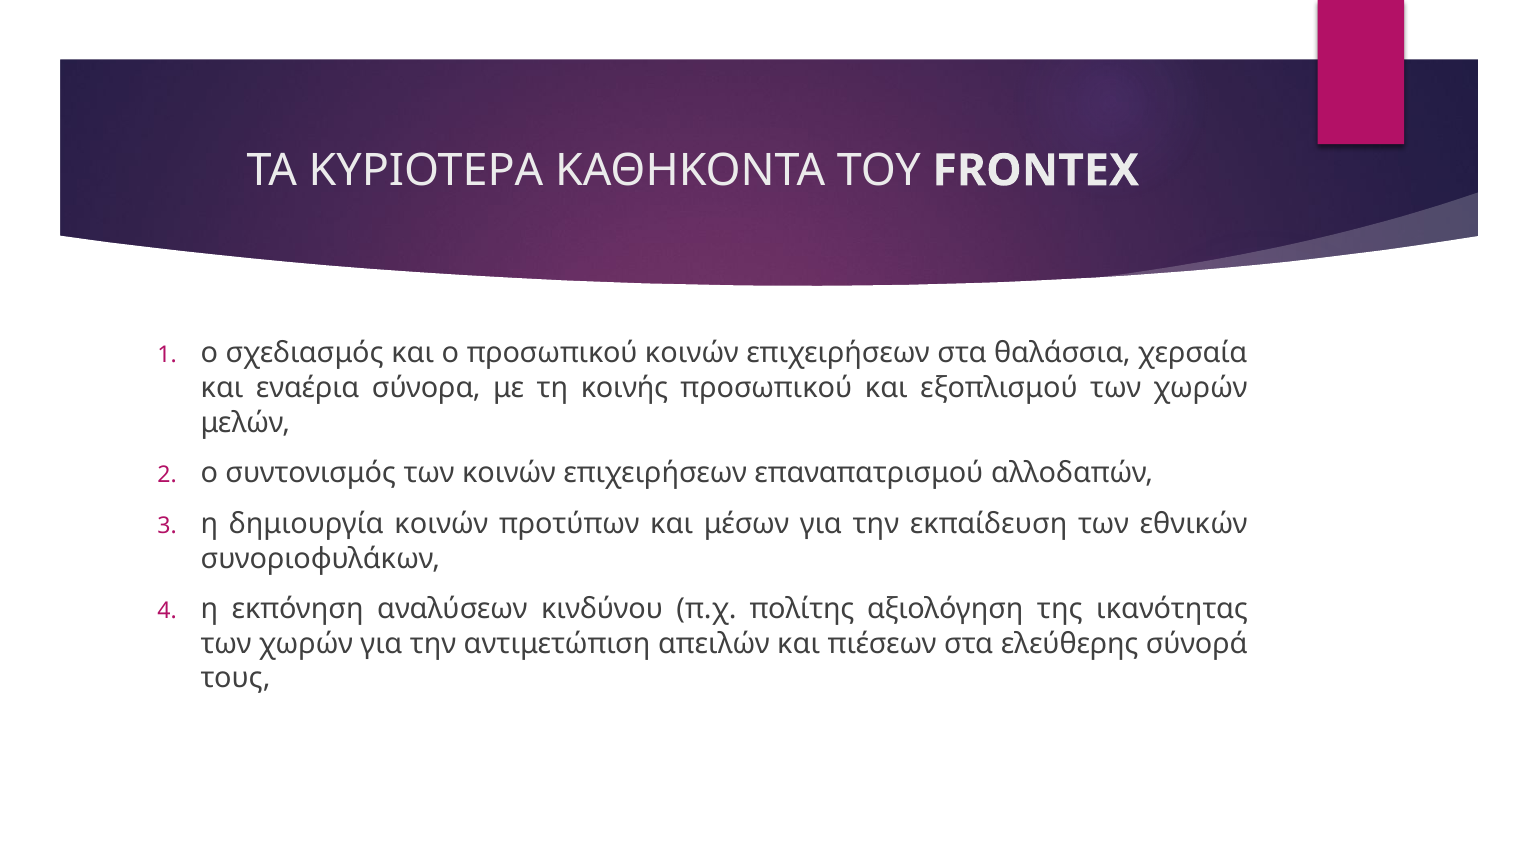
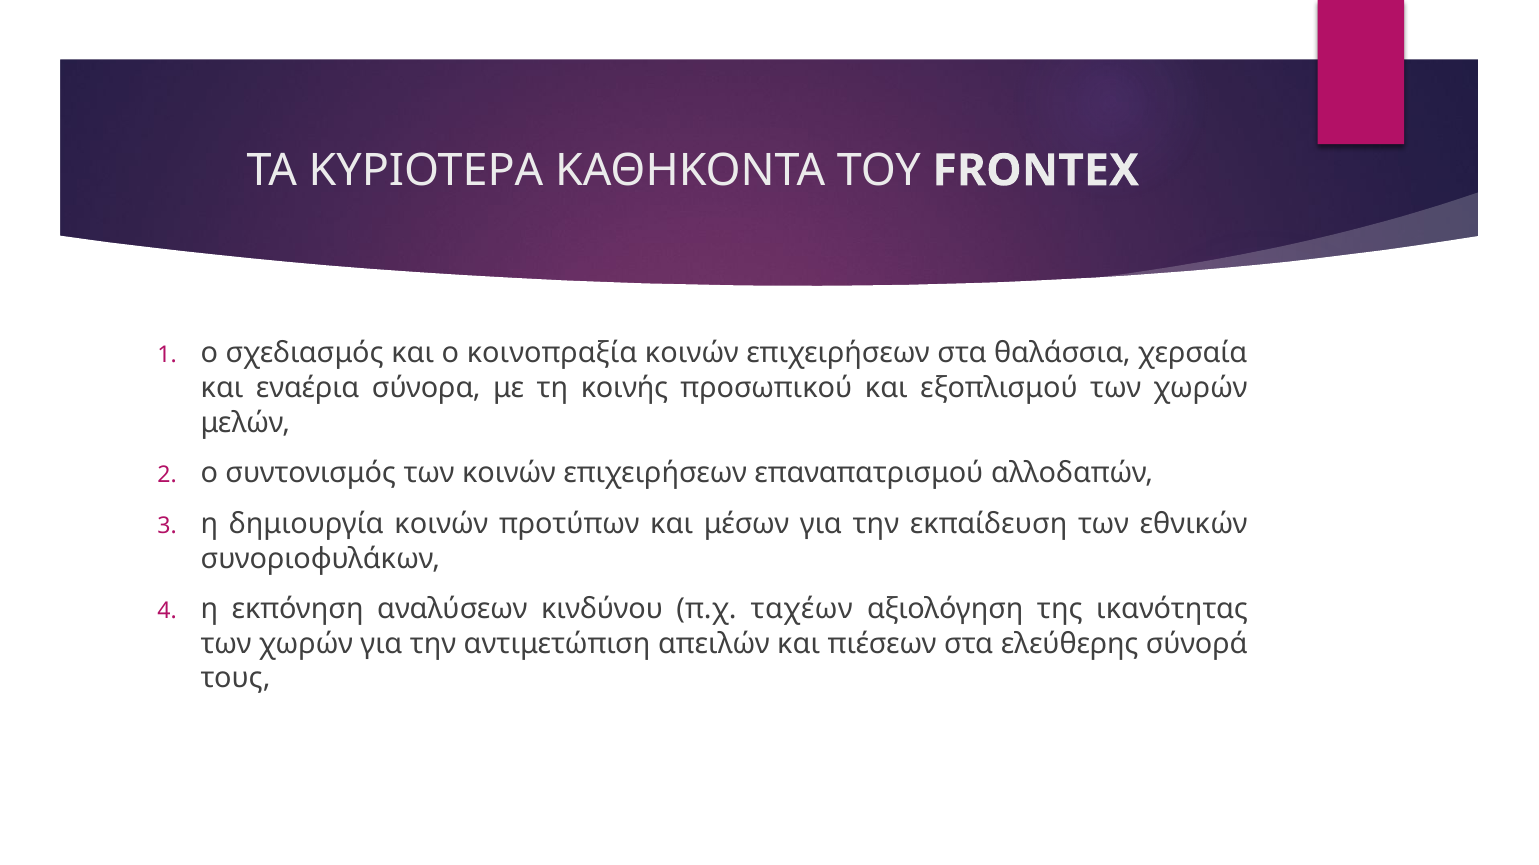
ο προσωπικού: προσωπικού -> κοινοπραξία
πολίτης: πολίτης -> ταχέων
